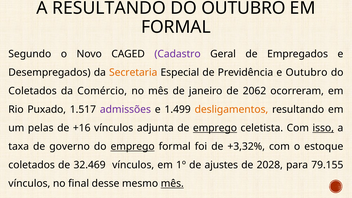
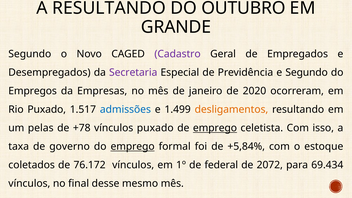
FORMAL at (176, 27): FORMAL -> GRANDE
Secretaria colour: orange -> purple
e Outubro: Outubro -> Segundo
Coletados at (33, 91): Coletados -> Empregos
Comércio: Comércio -> Empresas
2062: 2062 -> 2020
admissões colour: purple -> blue
+16: +16 -> +78
vínculos adjunta: adjunta -> puxado
isso underline: present -> none
+3,32%: +3,32% -> +5,84%
32.469: 32.469 -> 76.172
ajustes: ajustes -> federal
2028: 2028 -> 2072
79.155: 79.155 -> 69.434
mês at (172, 184) underline: present -> none
